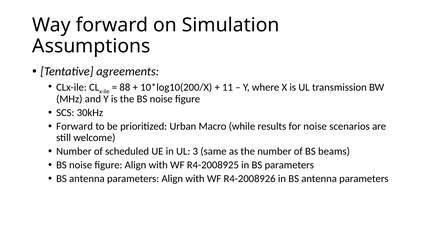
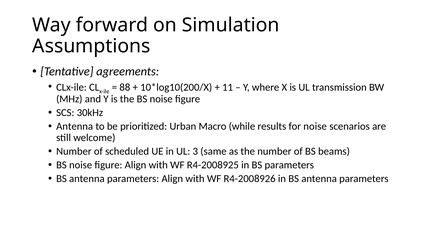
Forward at (75, 127): Forward -> Antenna
